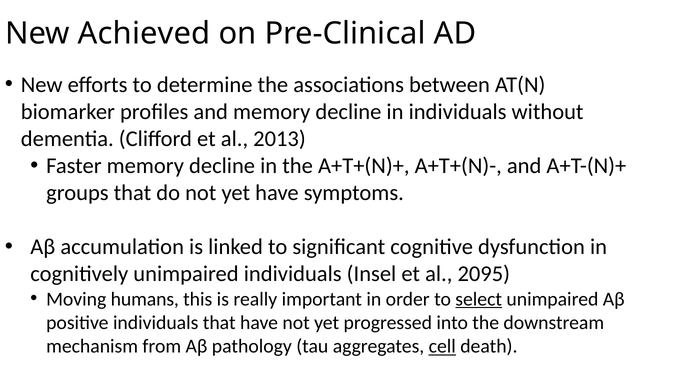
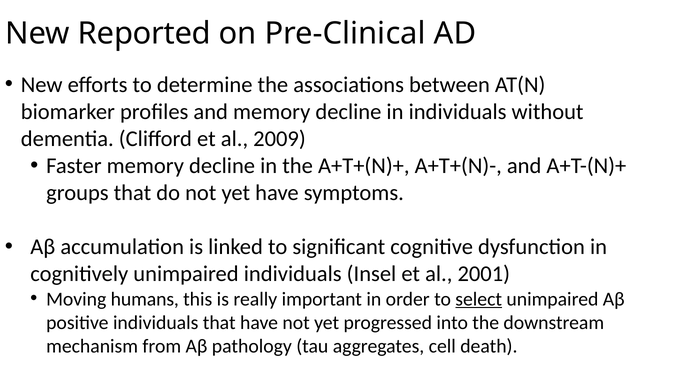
Achieved: Achieved -> Reported
2013: 2013 -> 2009
2095: 2095 -> 2001
cell underline: present -> none
